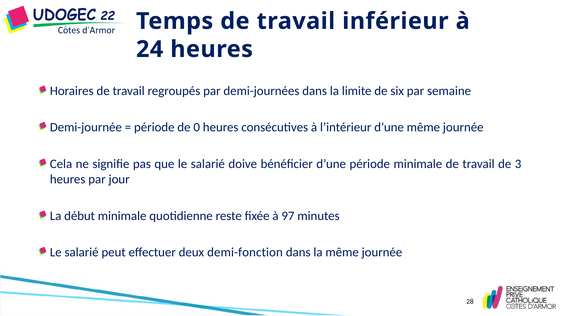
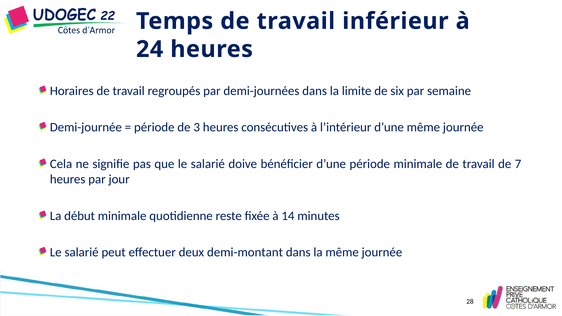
0: 0 -> 3
3: 3 -> 7
97: 97 -> 14
demi-fonction: demi-fonction -> demi-montant
